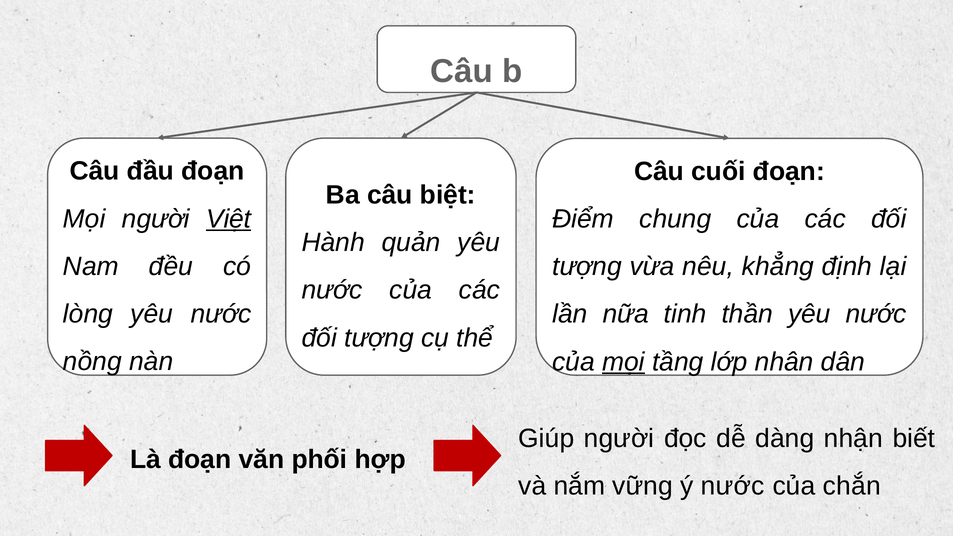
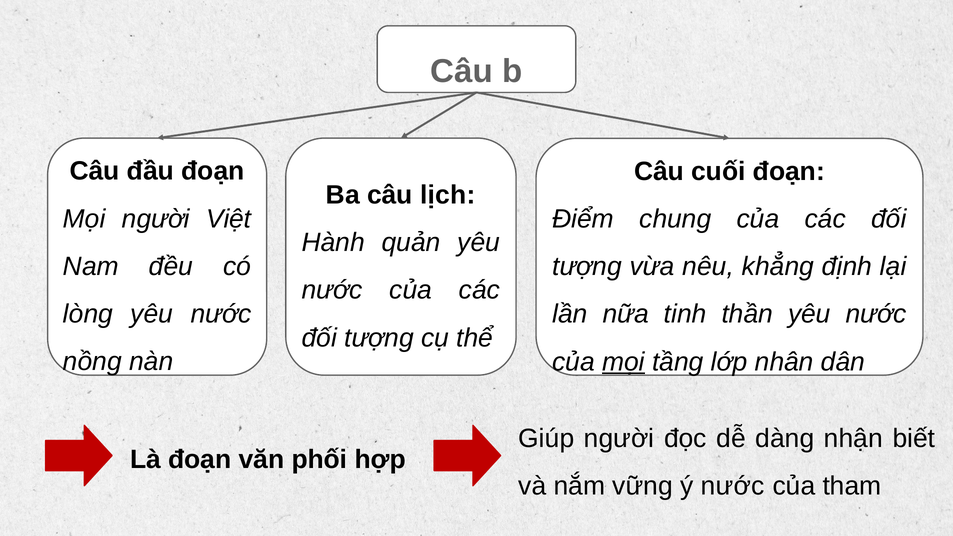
biệt: biệt -> lịch
Việt underline: present -> none
chắn: chắn -> tham
